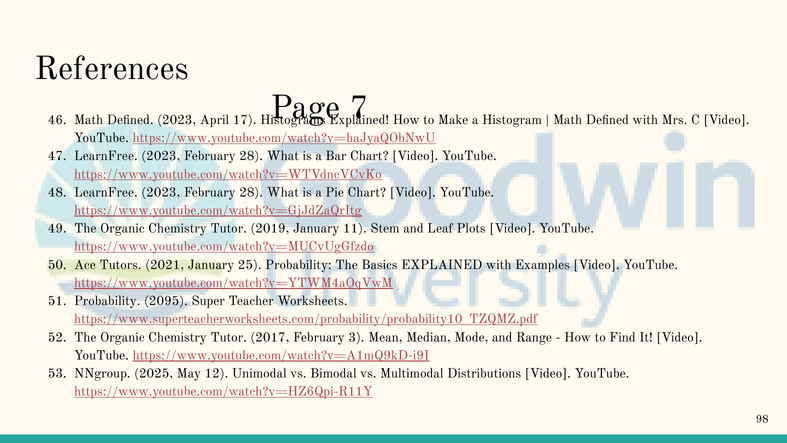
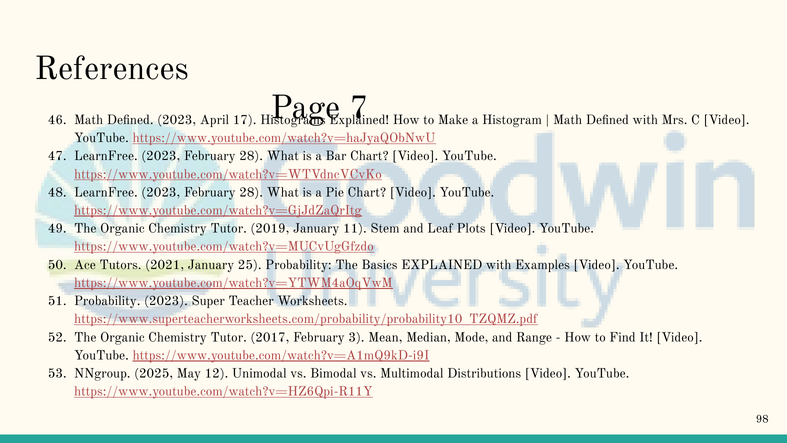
Probability 2095: 2095 -> 2023
